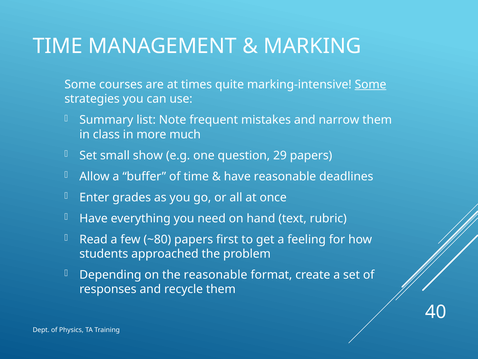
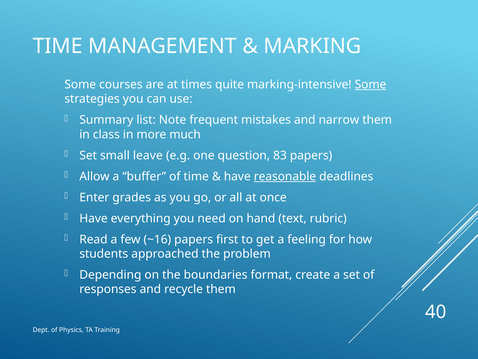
show: show -> leave
29: 29 -> 83
reasonable at (285, 176) underline: none -> present
~80: ~80 -> ~16
the reasonable: reasonable -> boundaries
